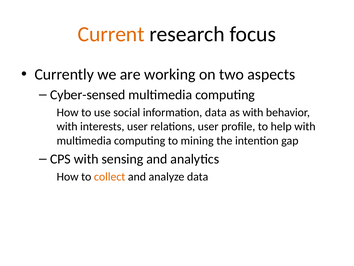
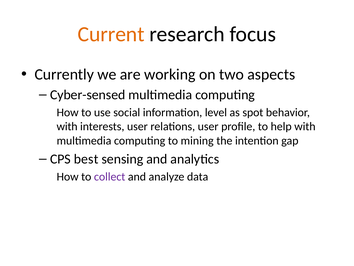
information data: data -> level
as with: with -> spot
CPS with: with -> best
collect colour: orange -> purple
